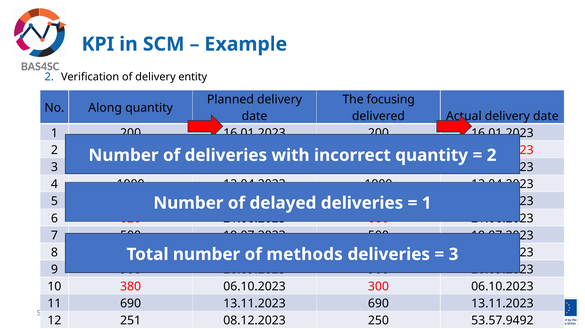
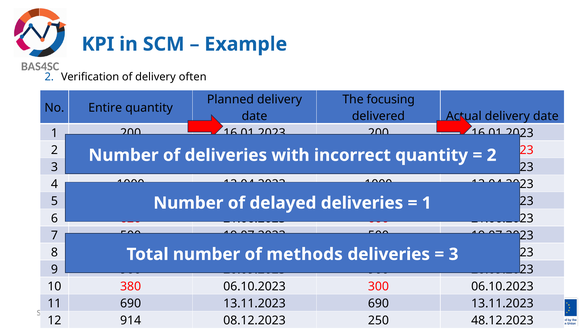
entity: entity -> often
Along: Along -> Entire
251: 251 -> 914
53.57.9492: 53.57.9492 -> 48.12.2023
